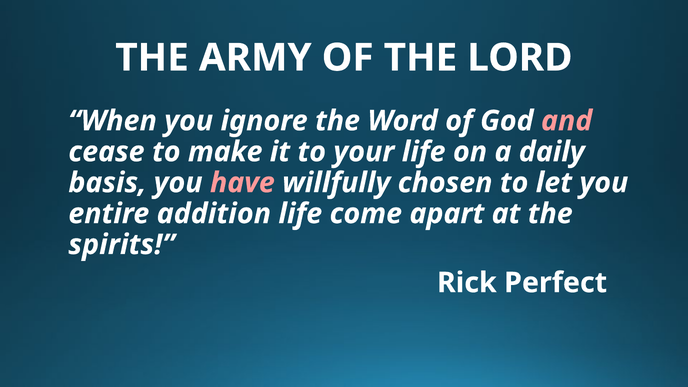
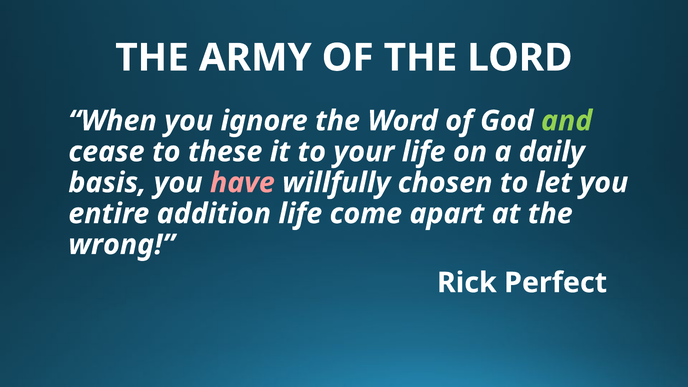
and colour: pink -> light green
make: make -> these
spirits: spirits -> wrong
